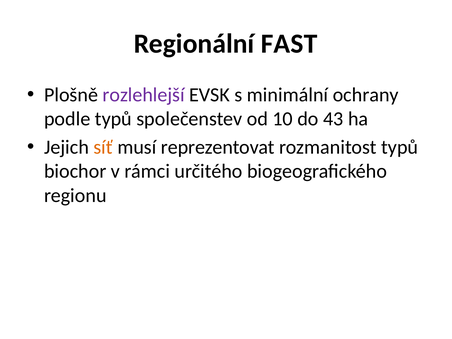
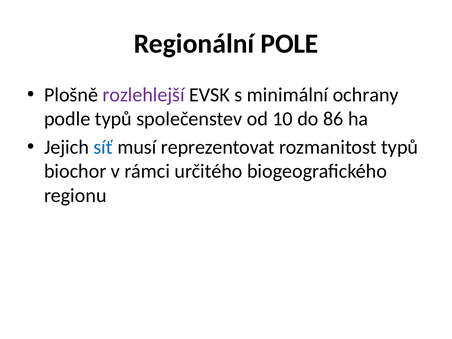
FAST: FAST -> POLE
43: 43 -> 86
síť colour: orange -> blue
